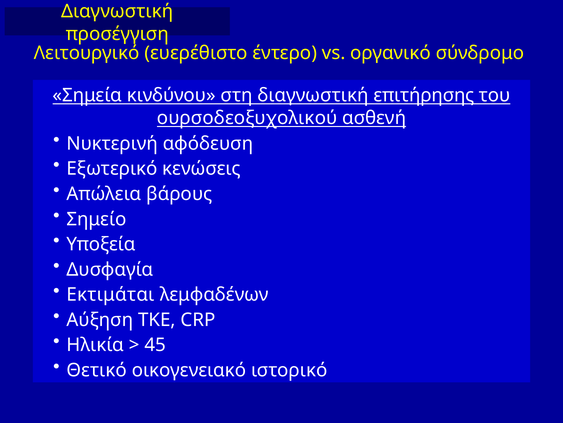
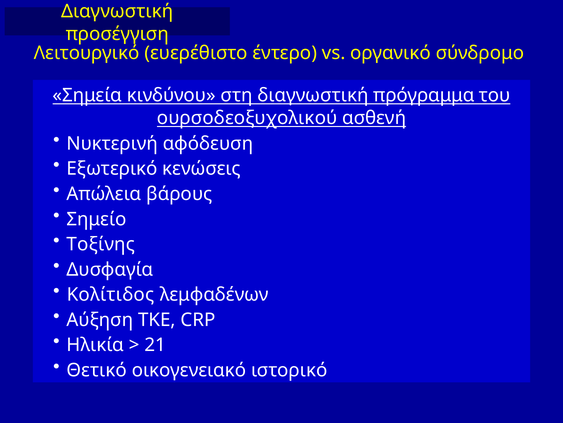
επιτήρησης: επιτήρησης -> πρόγραμμα
Υποξεία: Υποξεία -> Τοξίνης
Εκτιμάται: Εκτιμάται -> Κολίτιδος
45: 45 -> 21
